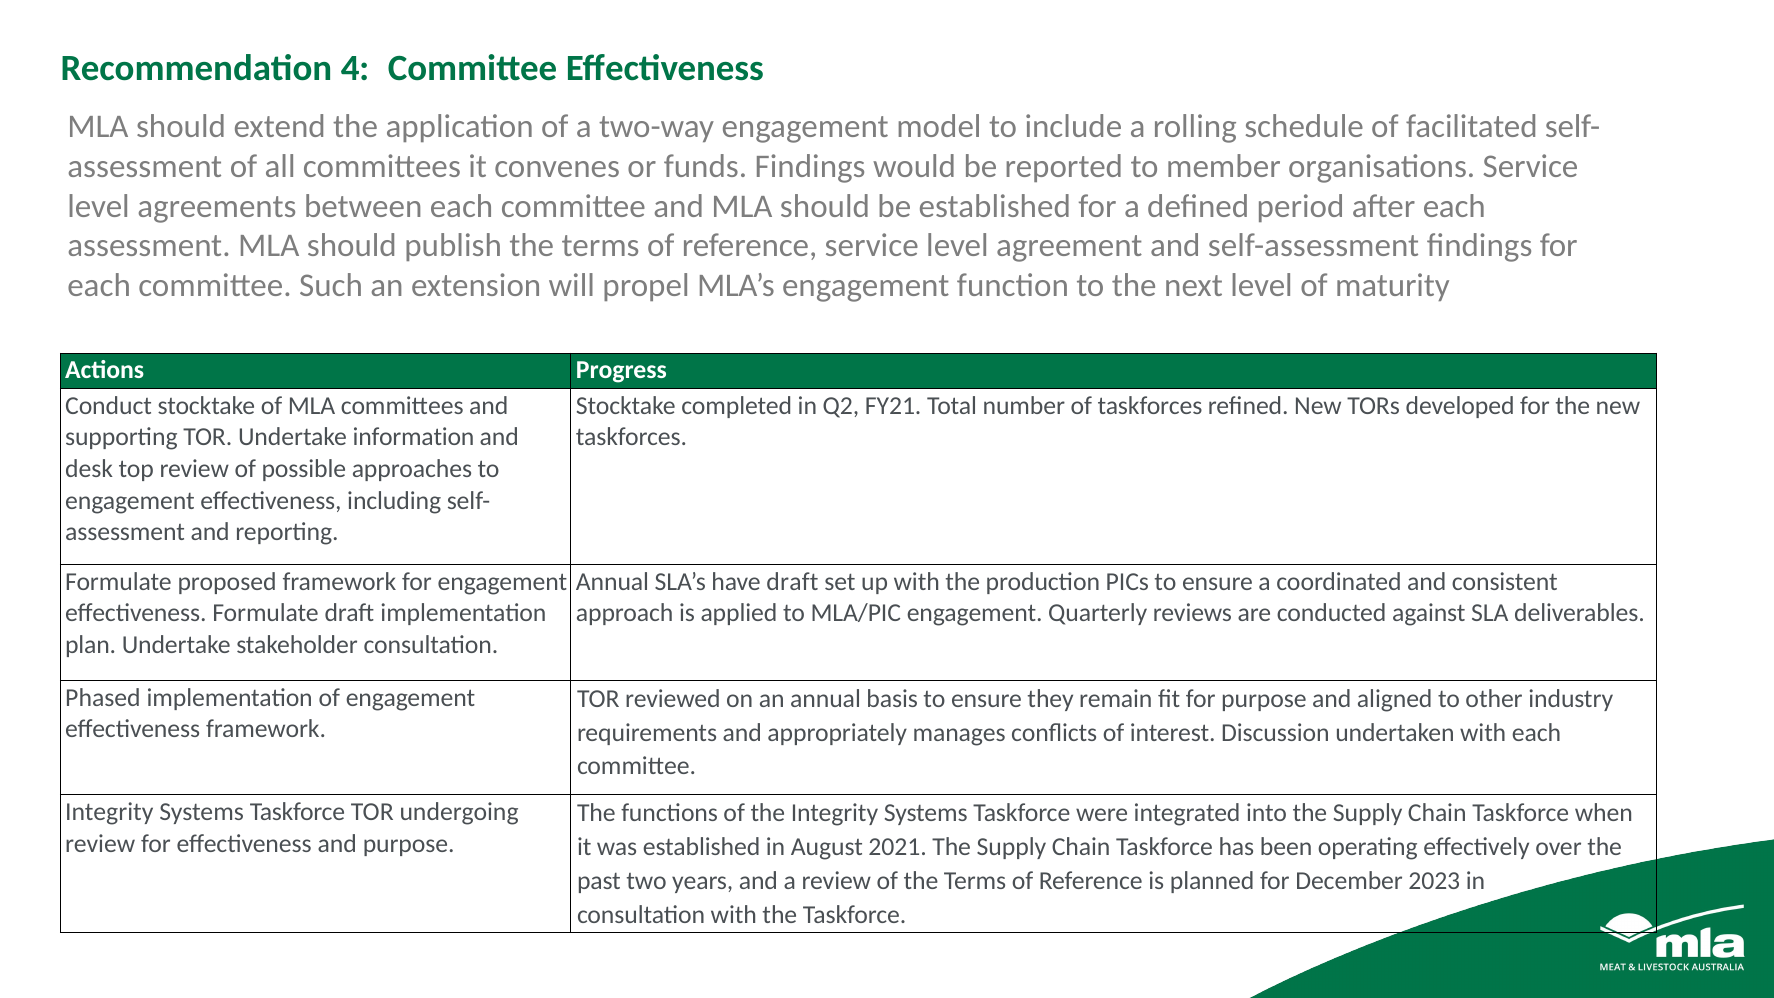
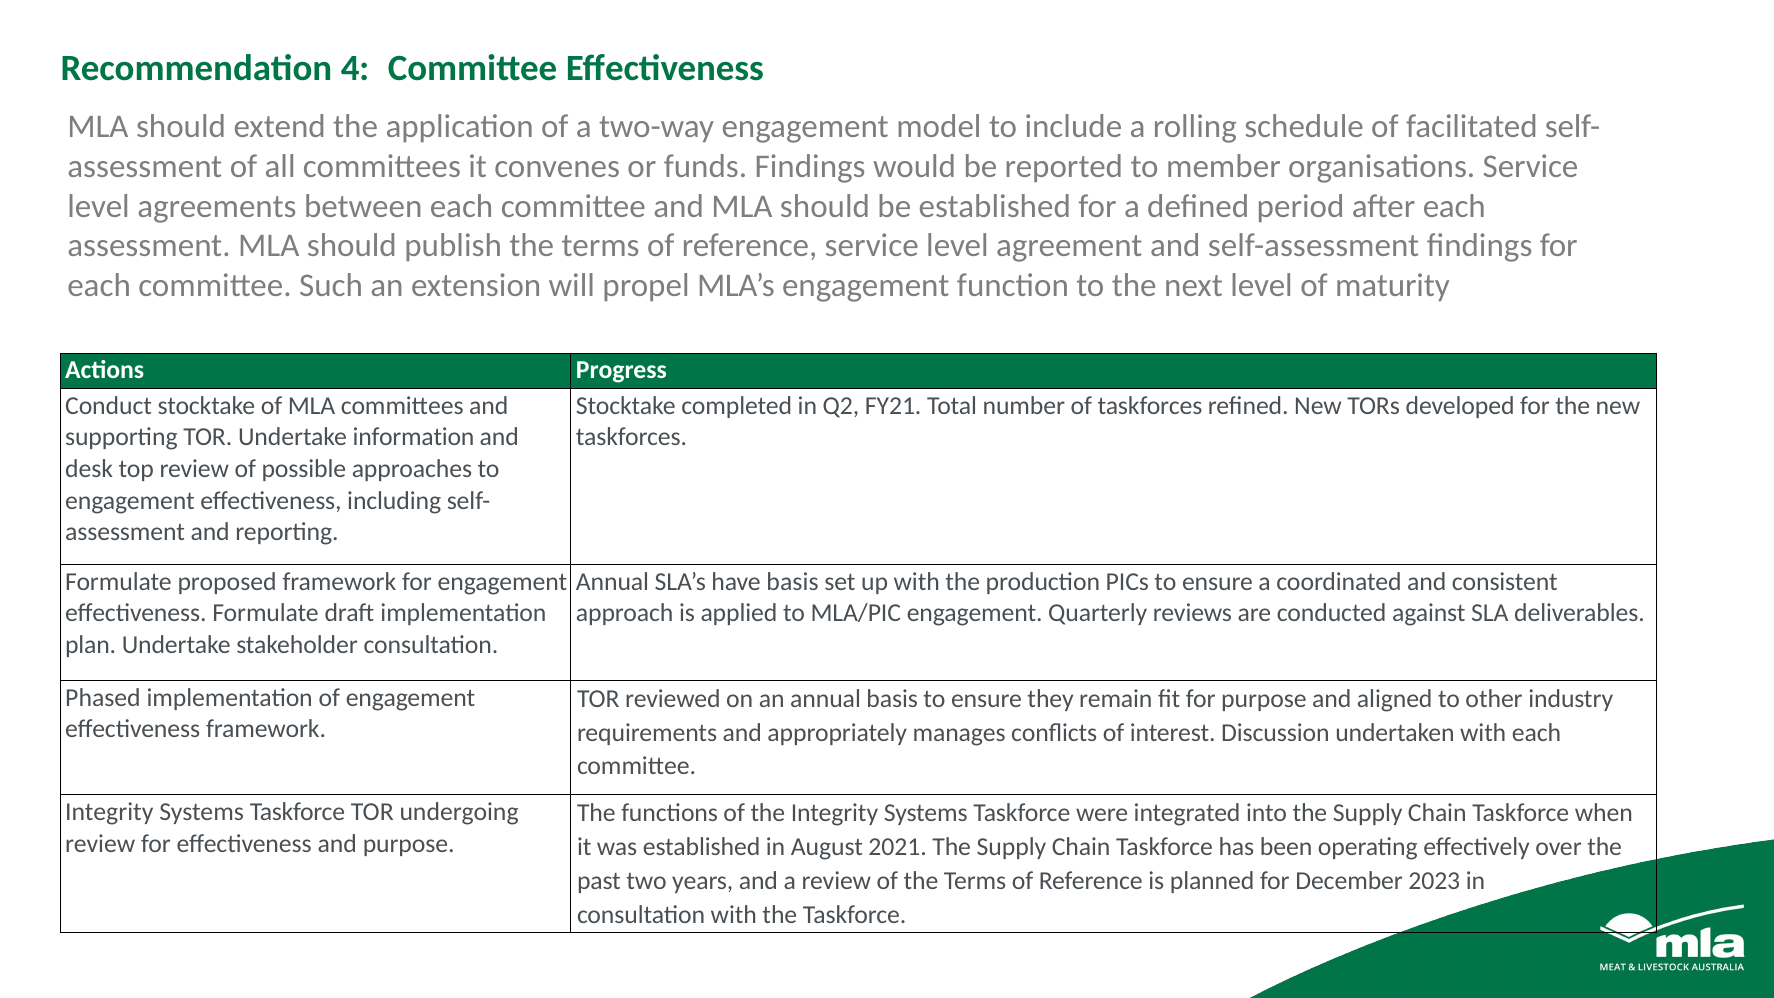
have draft: draft -> basis
